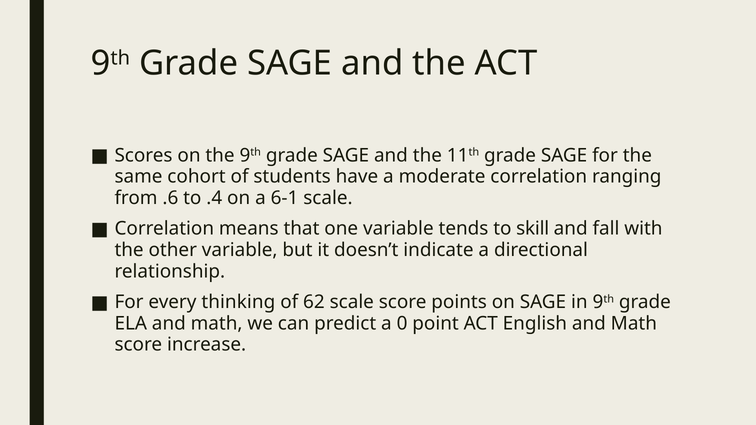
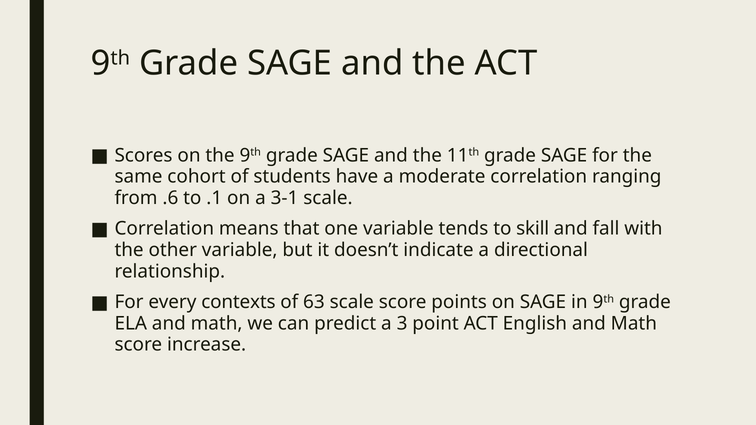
.4: .4 -> .1
6-1: 6-1 -> 3-1
thinking: thinking -> contexts
62: 62 -> 63
0: 0 -> 3
